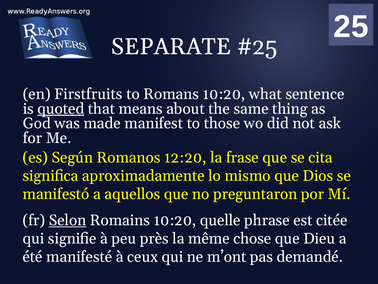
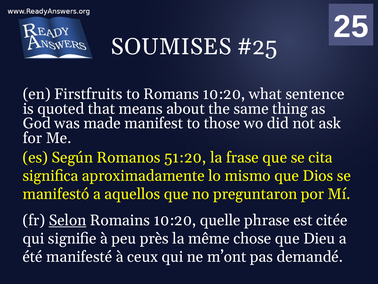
SEPARATE: SEPARATE -> SOUMISES
quoted underline: present -> none
12:20: 12:20 -> 51:20
